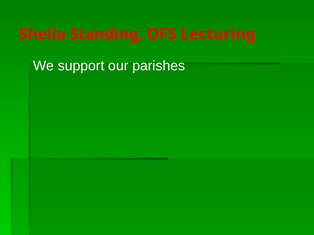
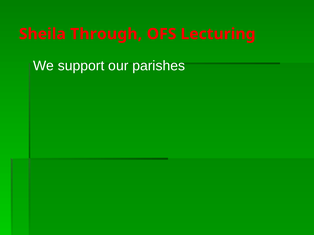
Standing: Standing -> Through
